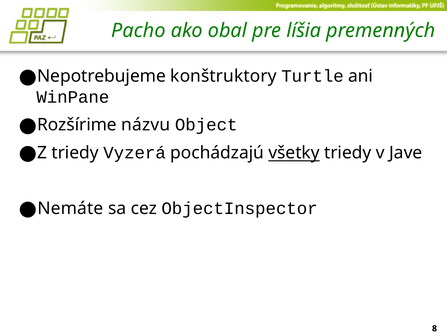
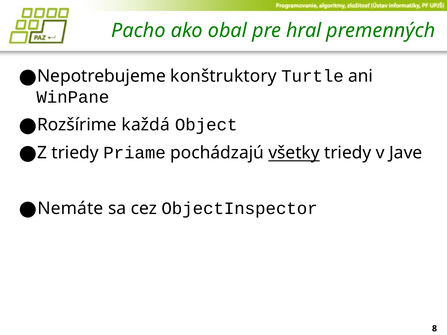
líšia: líšia -> hral
názvu: názvu -> každá
Vyzerá: Vyzerá -> Priame
